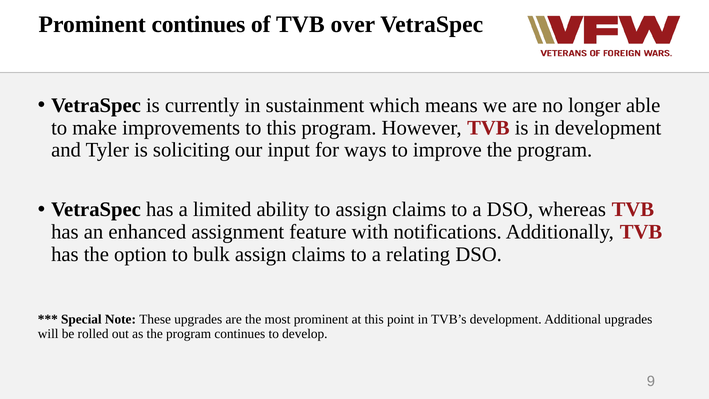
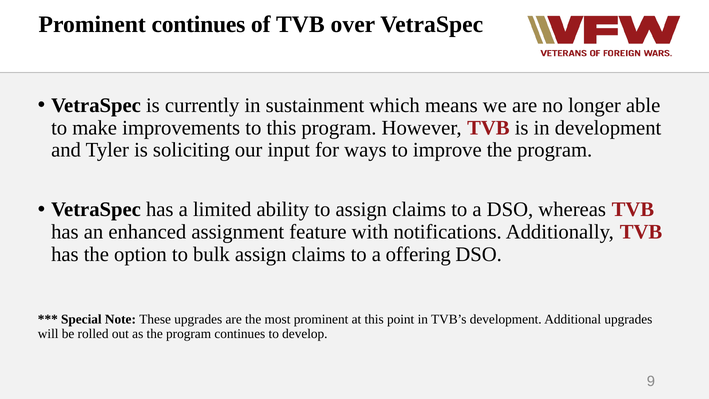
relating: relating -> offering
